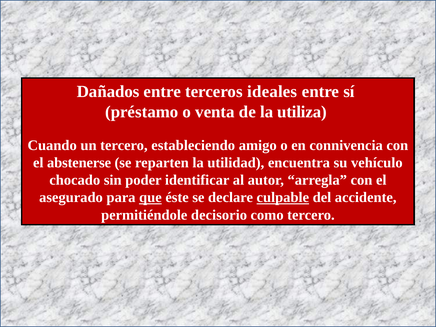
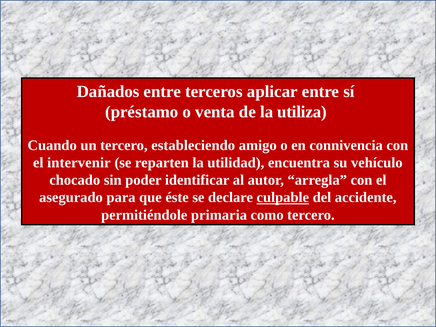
ideales: ideales -> aplicar
abstenerse: abstenerse -> intervenir
que underline: present -> none
decisorio: decisorio -> primaria
